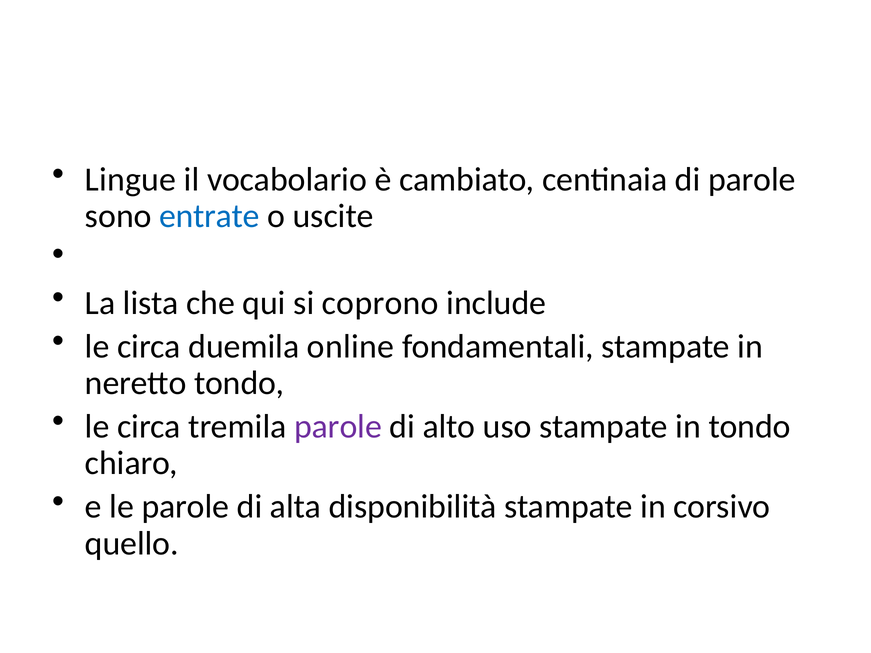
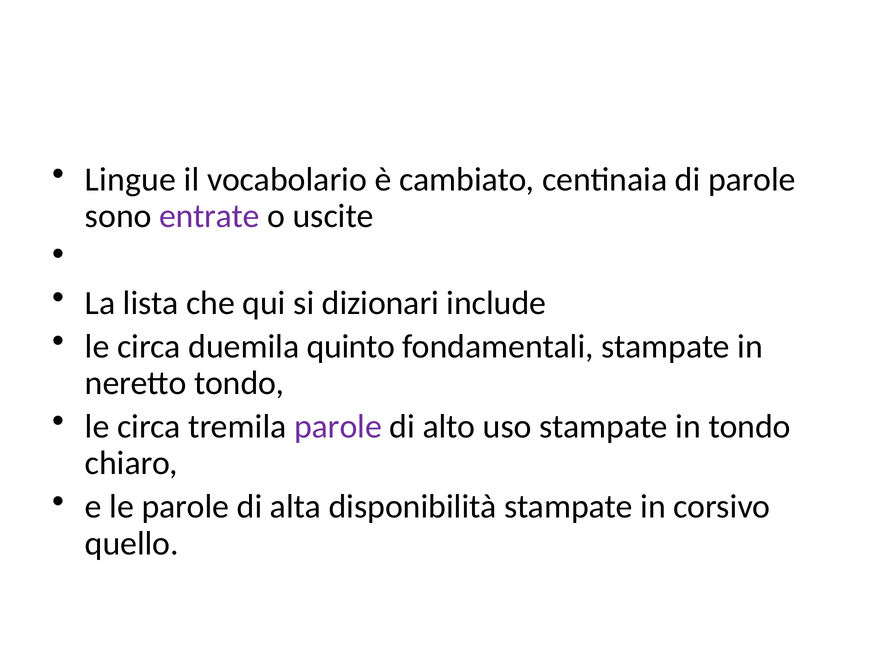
entrate colour: blue -> purple
coprono: coprono -> dizionari
online: online -> quinto
